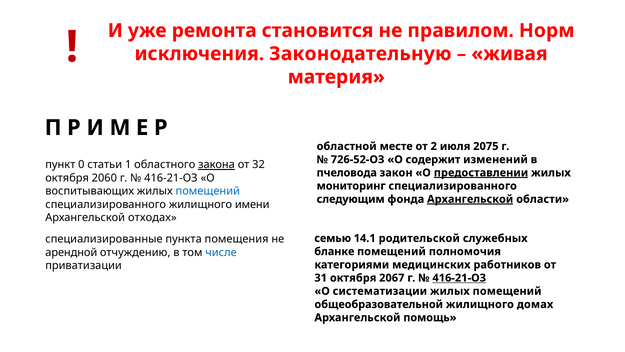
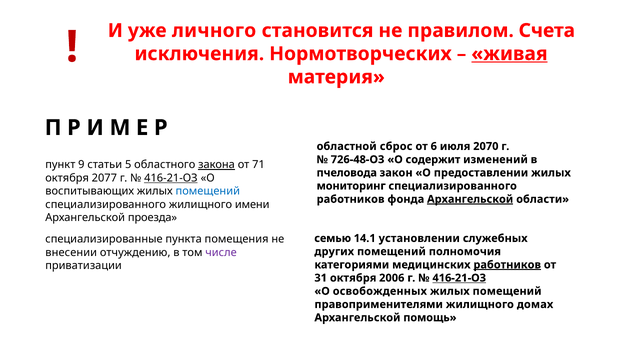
ремонта: ремонта -> личного
Норм: Норм -> Счета
Законодательную: Законодательную -> Нормотворческих
живая underline: none -> present
месте: месте -> сброс
2: 2 -> 6
2075: 2075 -> 2070
726-52-ОЗ: 726-52-ОЗ -> 726-48-ОЗ
0: 0 -> 9
1: 1 -> 5
32: 32 -> 71
предоставлении underline: present -> none
2060: 2060 -> 2077
416-21-ОЗ at (171, 178) underline: none -> present
следующим at (351, 199): следующим -> работников
отходах: отходах -> проезда
родительской: родительской -> установлении
арендной: арендной -> внесении
числе colour: blue -> purple
бланке: бланке -> других
работников at (507, 264) underline: none -> present
2067: 2067 -> 2006
систематизации: систематизации -> освобожденных
общеобразовательной: общеобразовательной -> правоприменителями
